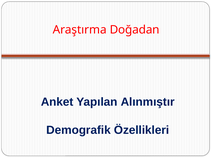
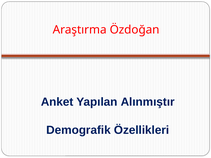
Doğadan: Doğadan -> Özdoğan
